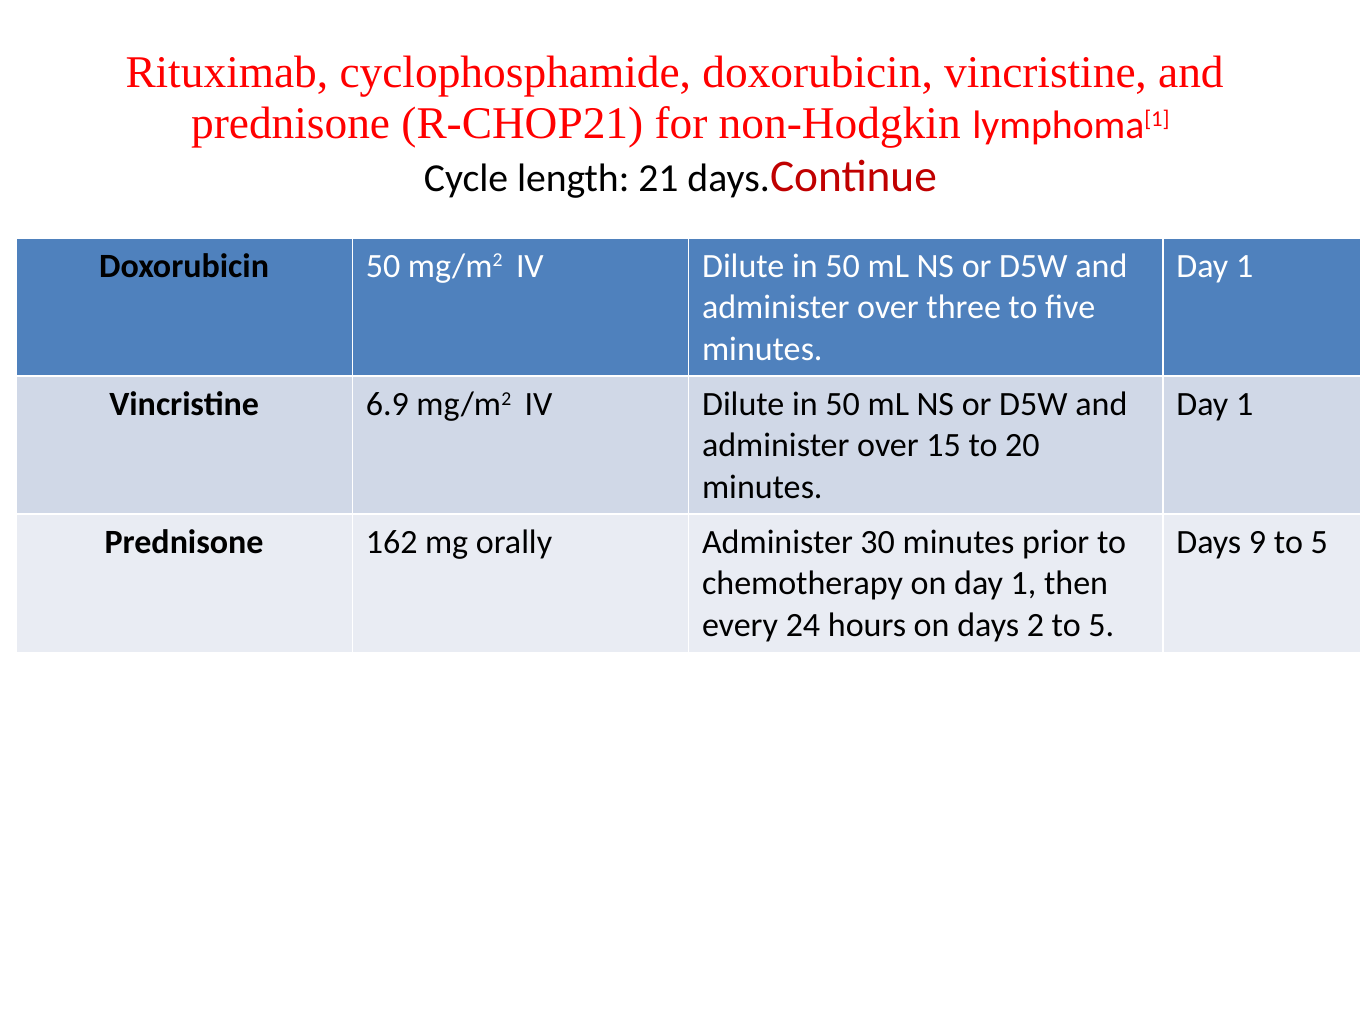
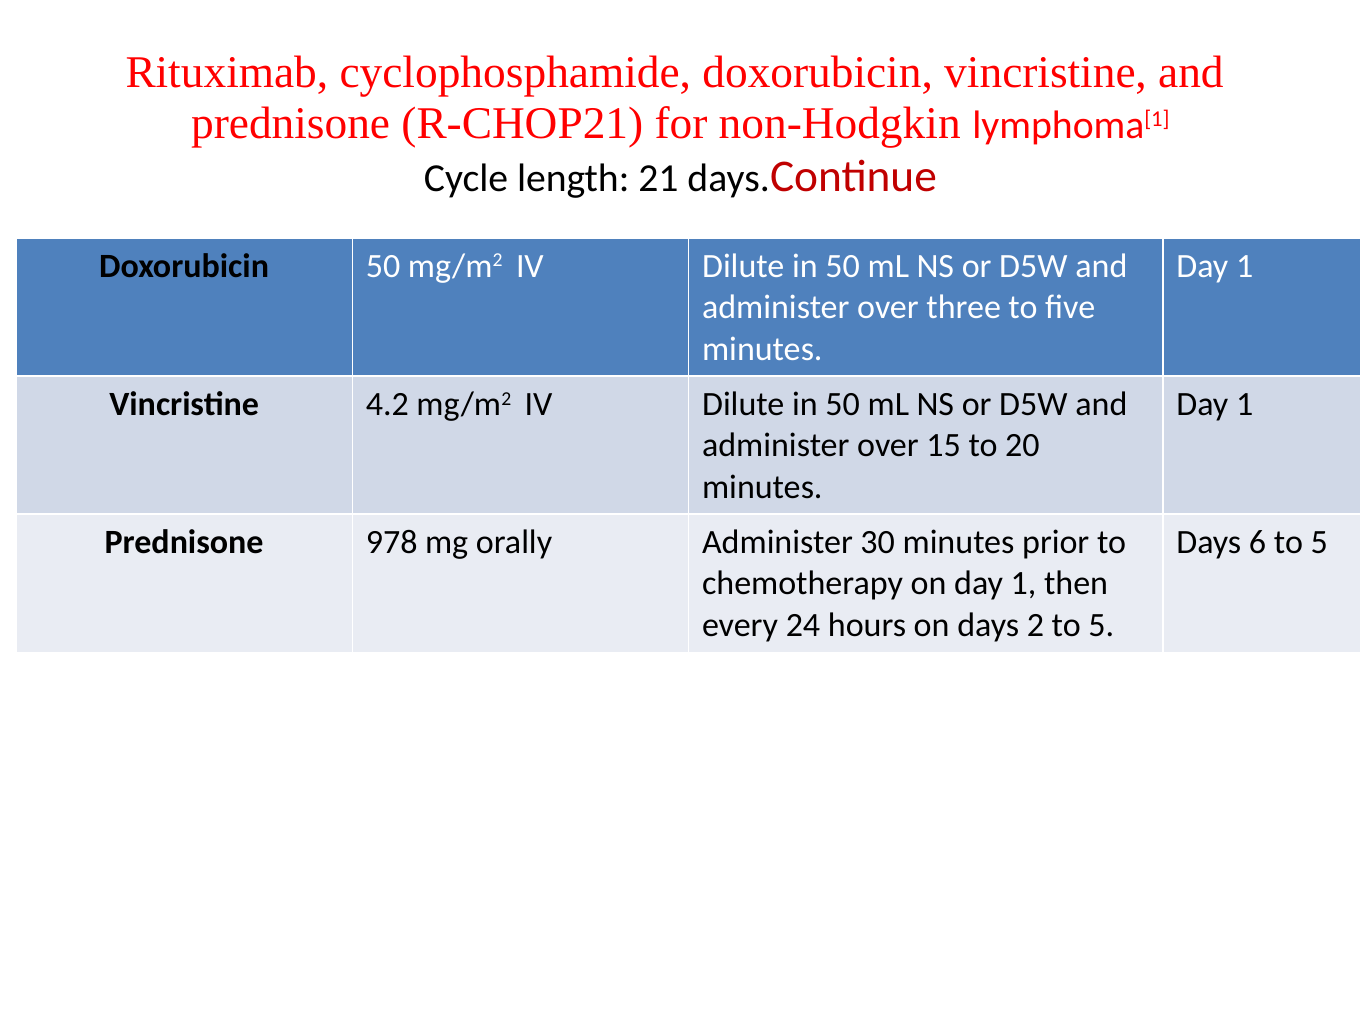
6.9: 6.9 -> 4.2
162: 162 -> 978
9: 9 -> 6
